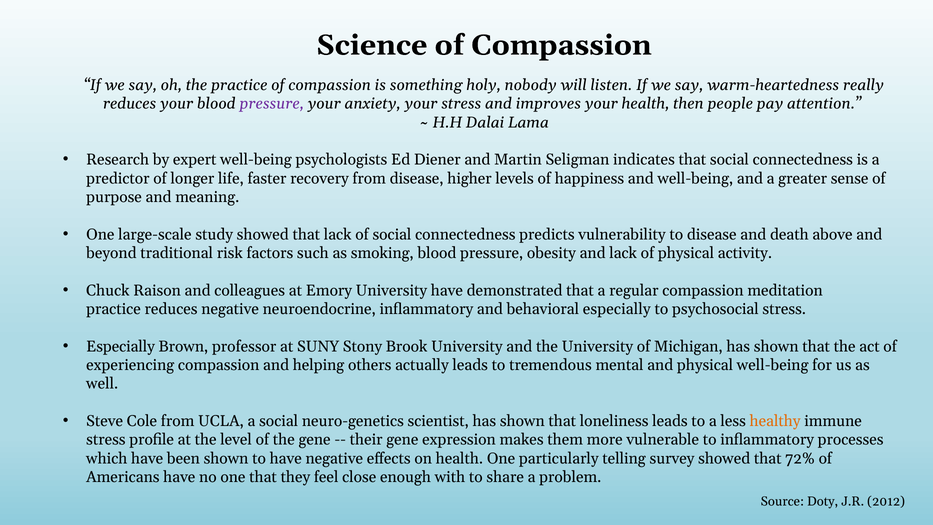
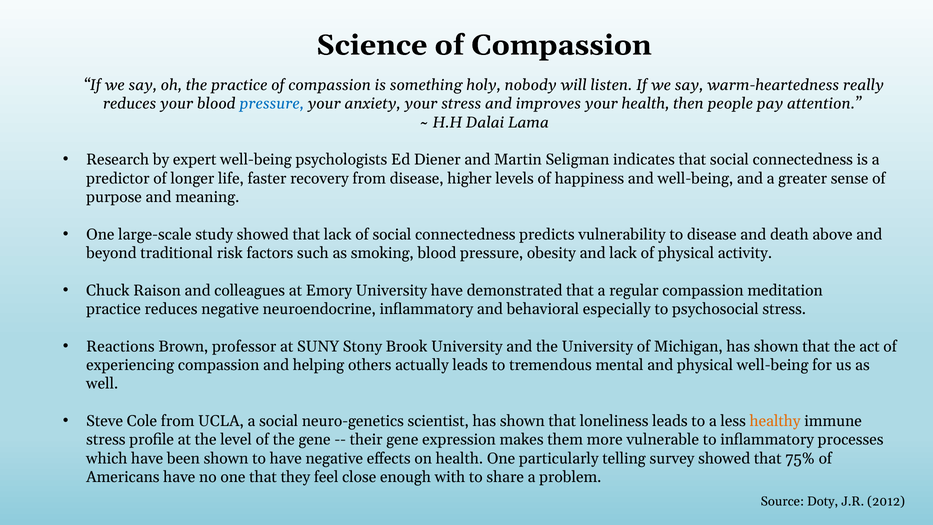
pressure at (272, 104) colour: purple -> blue
Especially at (121, 346): Especially -> Reactions
72%: 72% -> 75%
